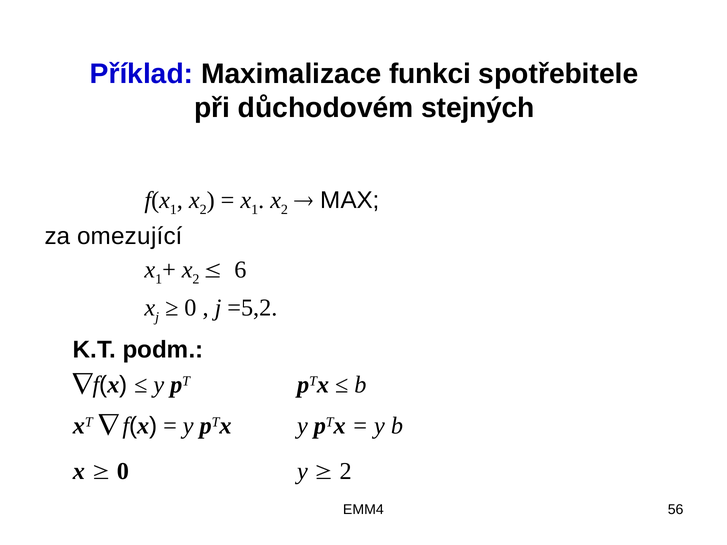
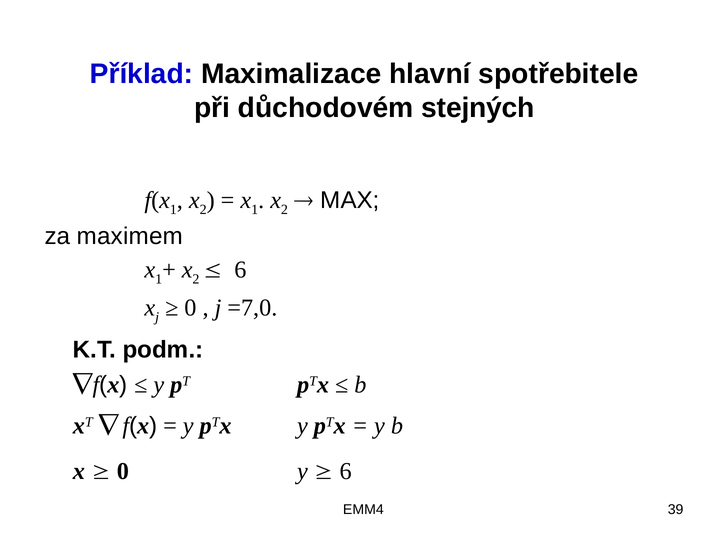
funkci: funkci -> hlavní
omezující: omezující -> maximem
=5,2: =5,2 -> =7,0
2 at (346, 471): 2 -> 6
56: 56 -> 39
